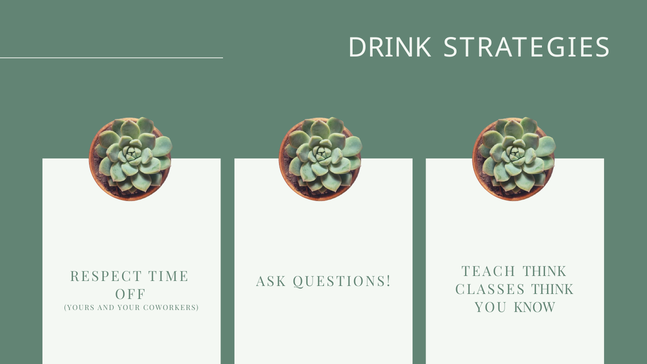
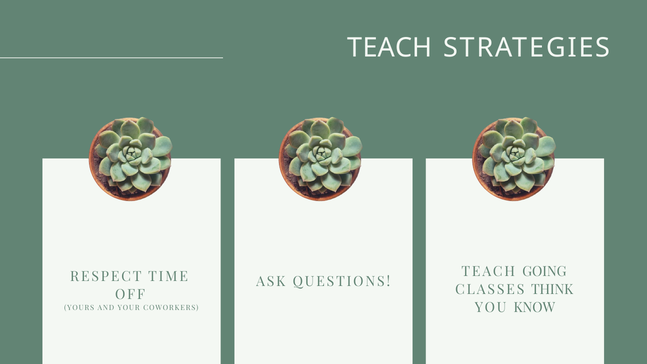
DRINK at (390, 48): DRINK -> TEACH
TEACH THINK: THINK -> GOING
